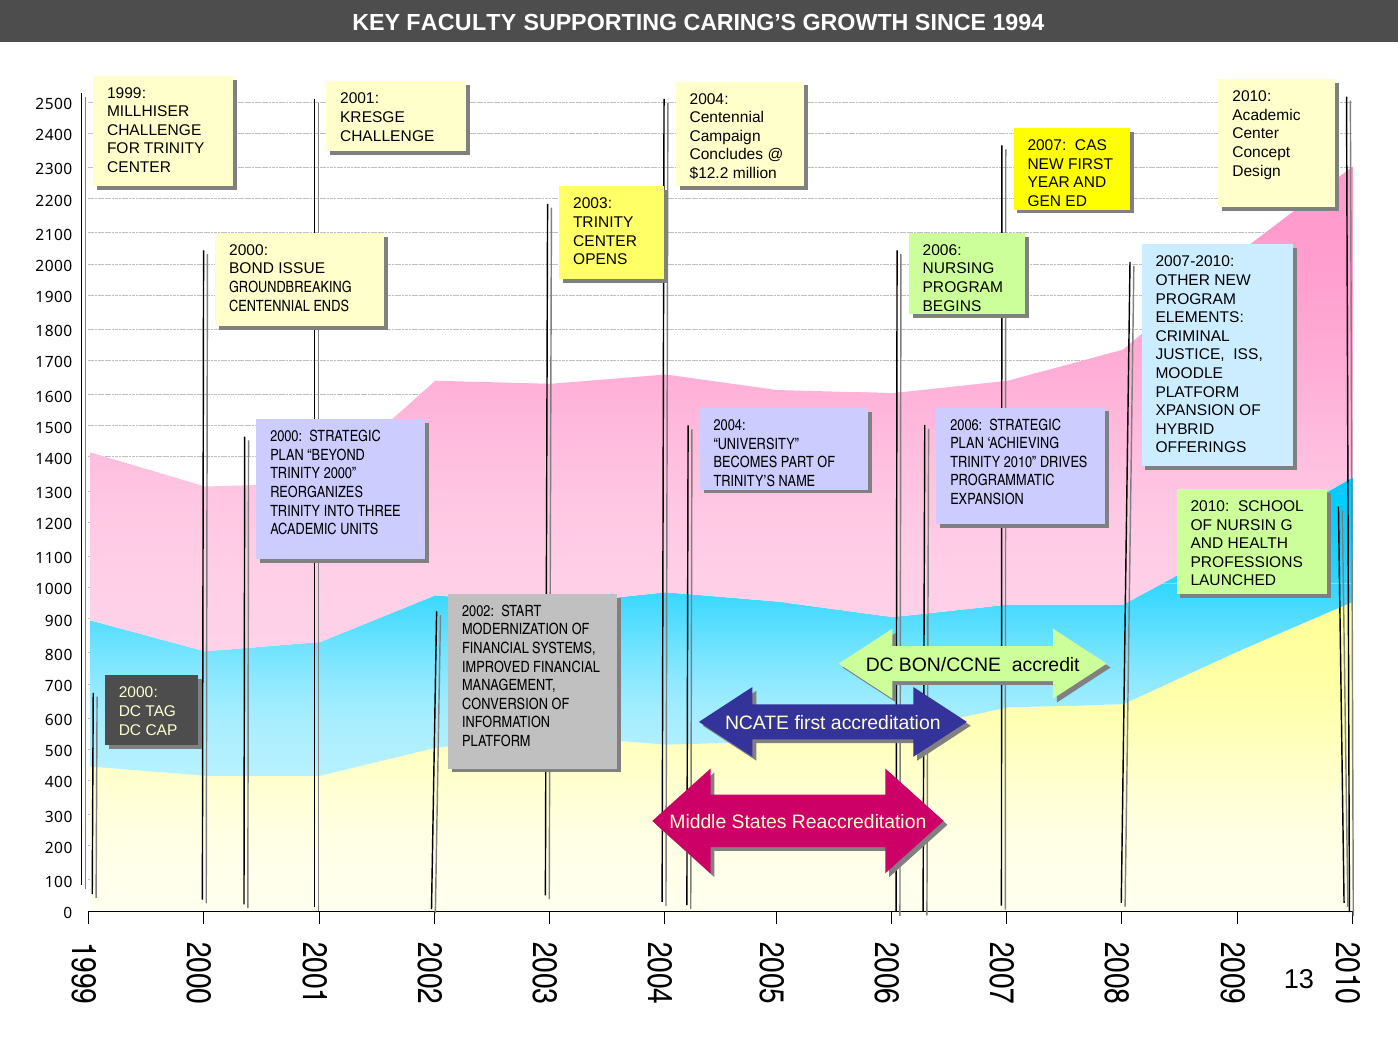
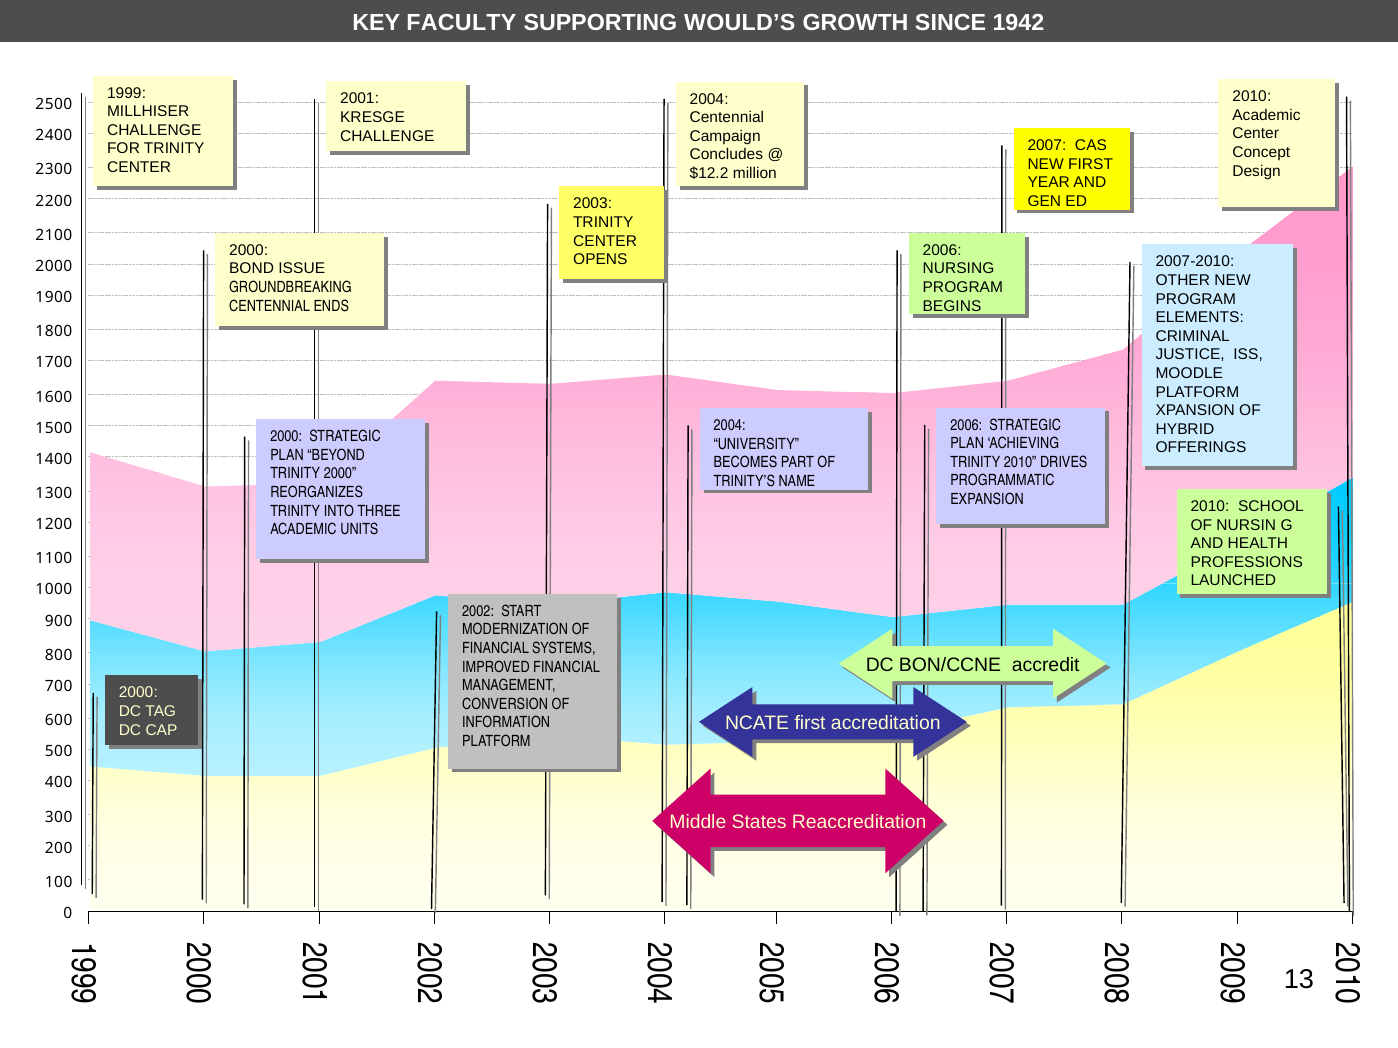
CARING’S: CARING’S -> WOULD’S
1994: 1994 -> 1942
